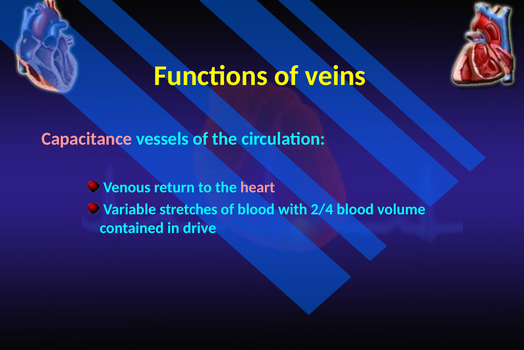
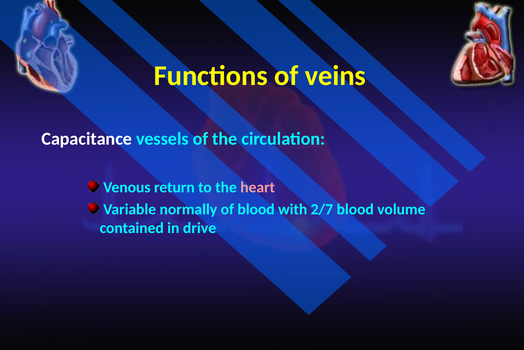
Capacitance colour: pink -> white
stretches: stretches -> normally
2/4: 2/4 -> 2/7
